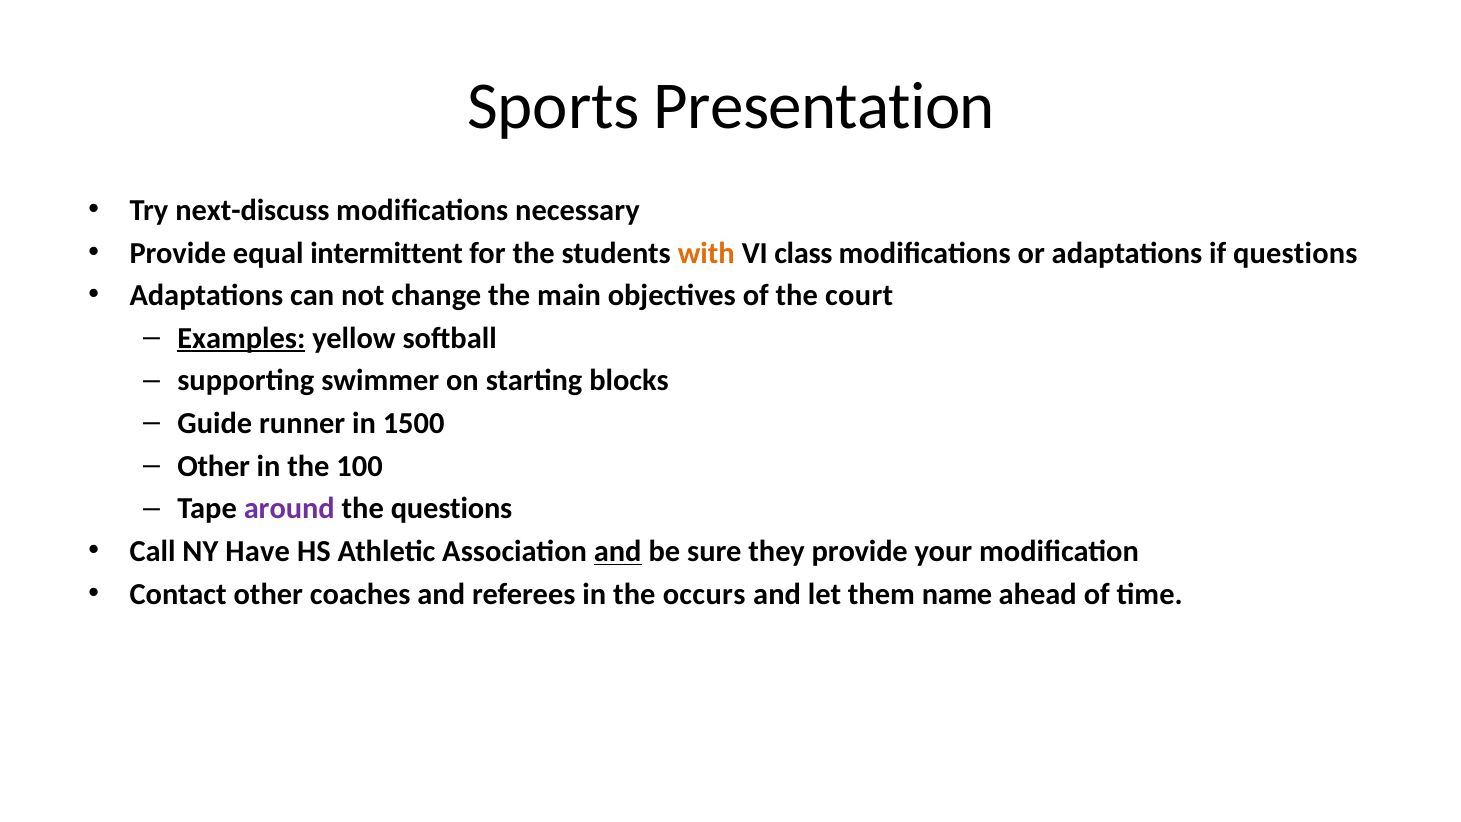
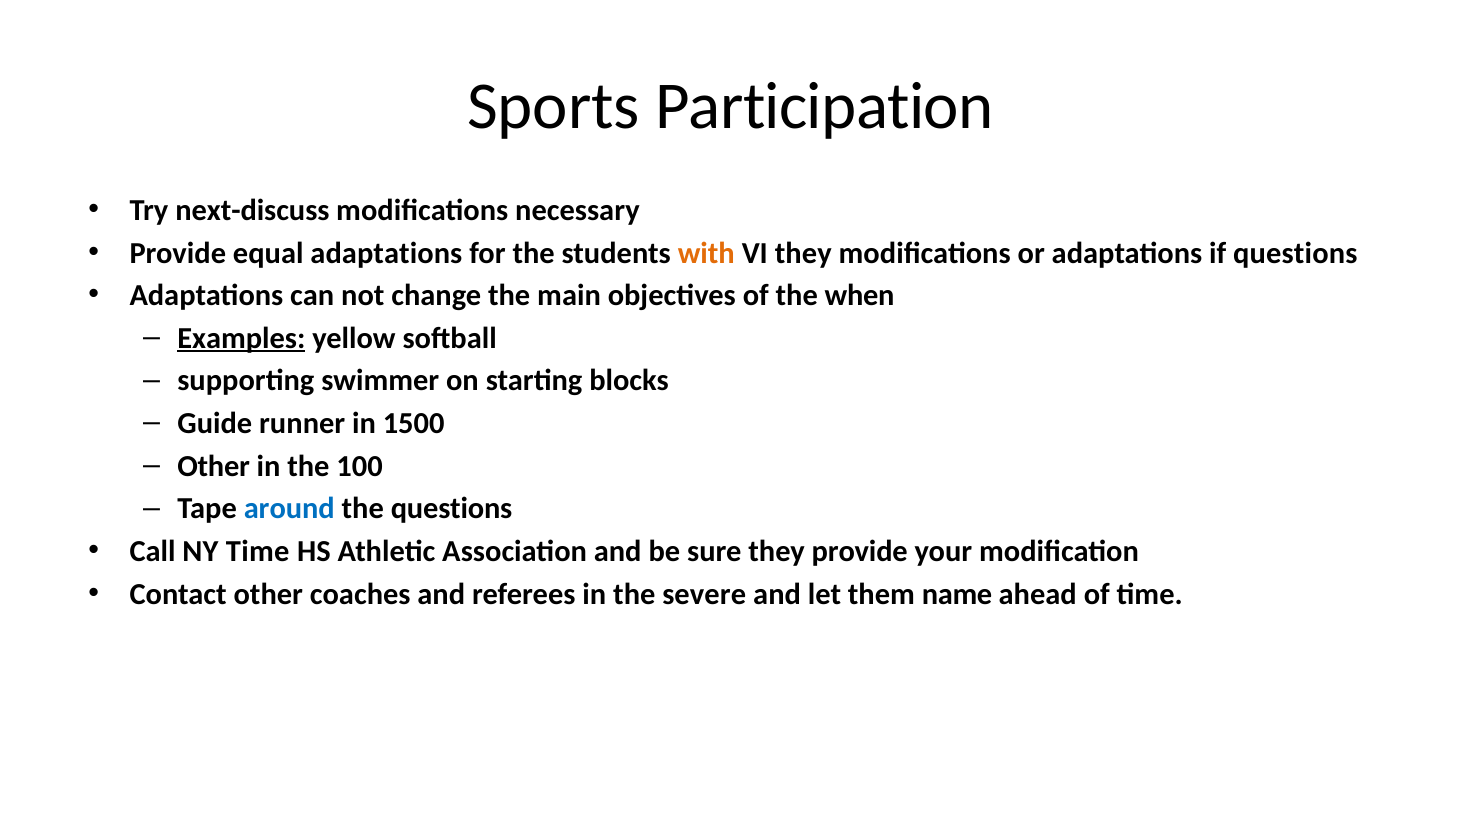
Presentation: Presentation -> Participation
equal intermittent: intermittent -> adaptations
VI class: class -> they
court: court -> when
around colour: purple -> blue
NY Have: Have -> Time
and at (618, 551) underline: present -> none
occurs: occurs -> severe
